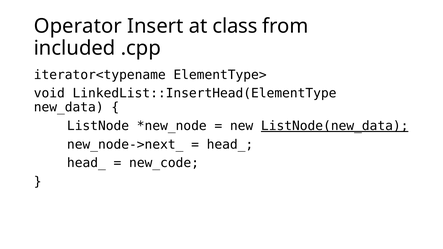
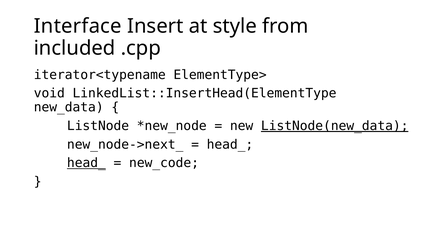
Operator: Operator -> Interface
class: class -> style
head_ at (86, 163) underline: none -> present
